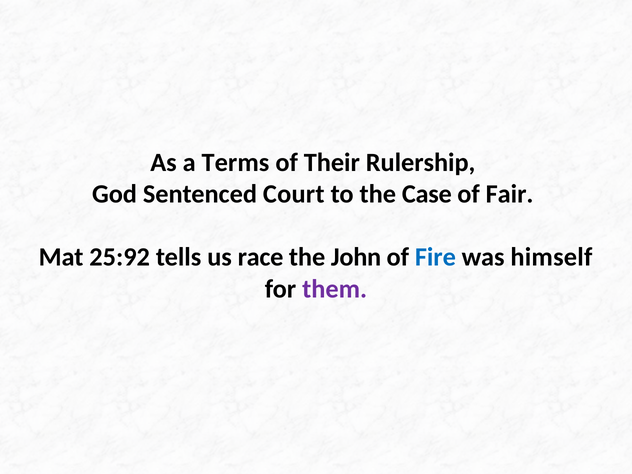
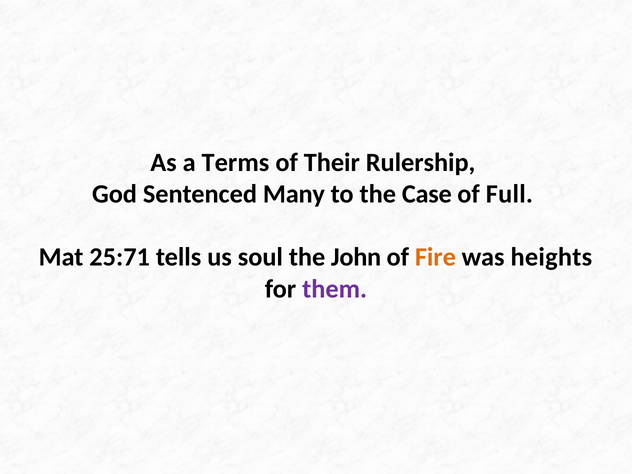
Court: Court -> Many
Fair: Fair -> Full
25:92: 25:92 -> 25:71
race: race -> soul
Fire colour: blue -> orange
himself: himself -> heights
